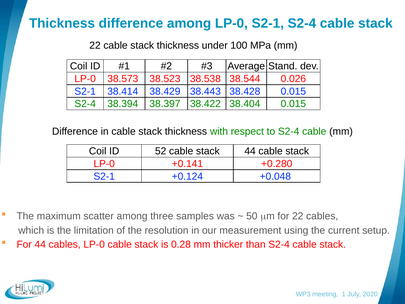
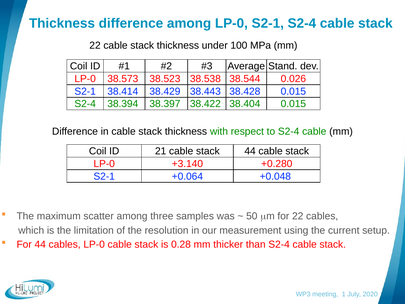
52: 52 -> 21
+0.141: +0.141 -> +3.140
+0.124: +0.124 -> +0.064
